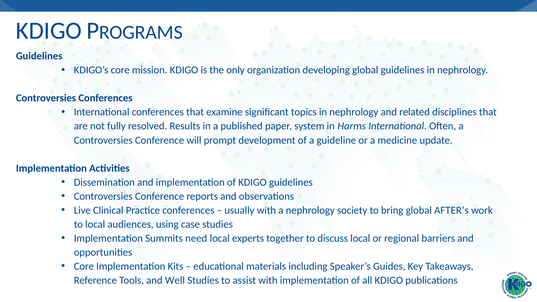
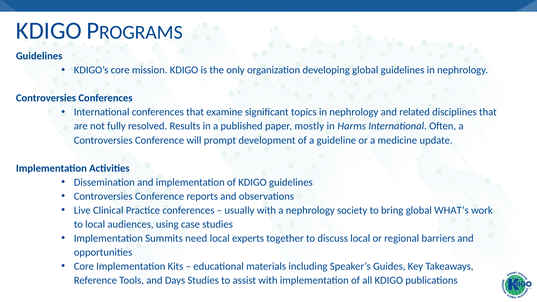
system: system -> mostly
AFTER’s: AFTER’s -> WHAT’s
Well: Well -> Days
